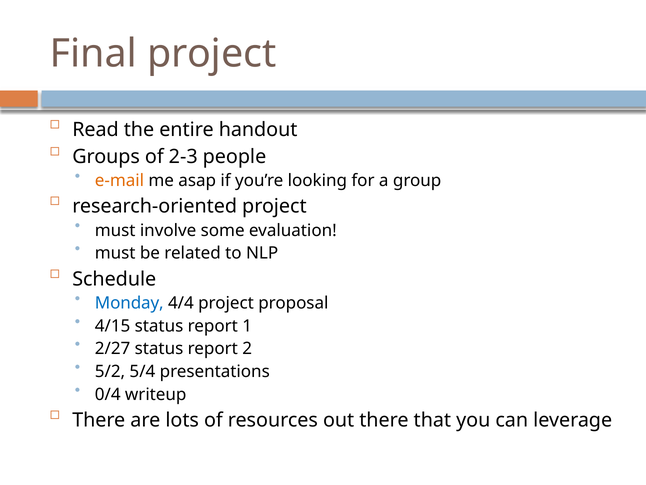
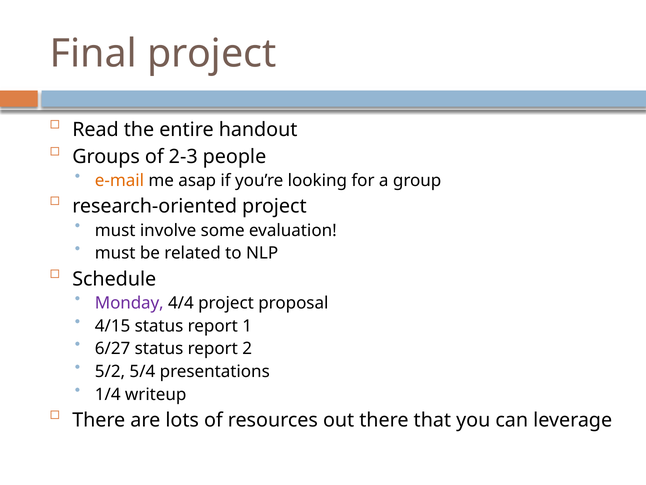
Monday colour: blue -> purple
2/27: 2/27 -> 6/27
0/4: 0/4 -> 1/4
